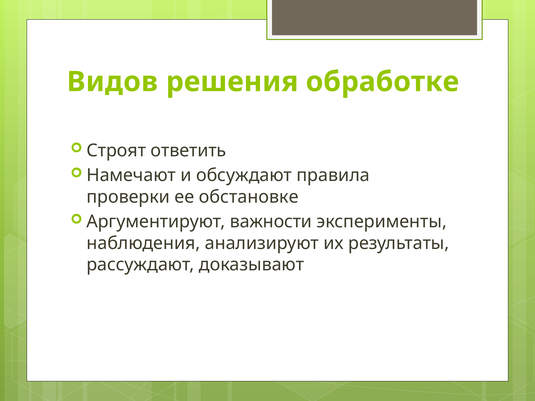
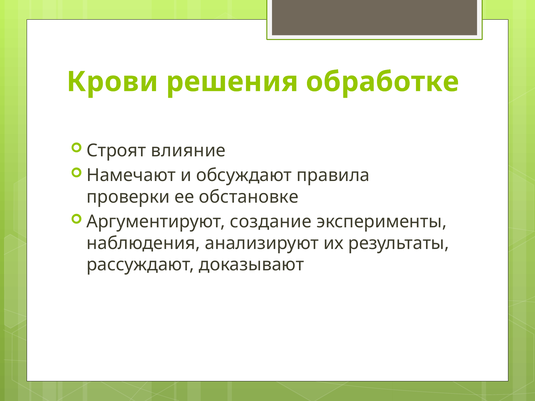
Видов: Видов -> Крови
ответить: ответить -> влияние
важности: важности -> создание
